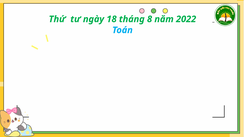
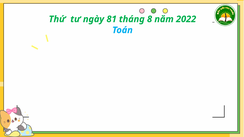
18: 18 -> 81
